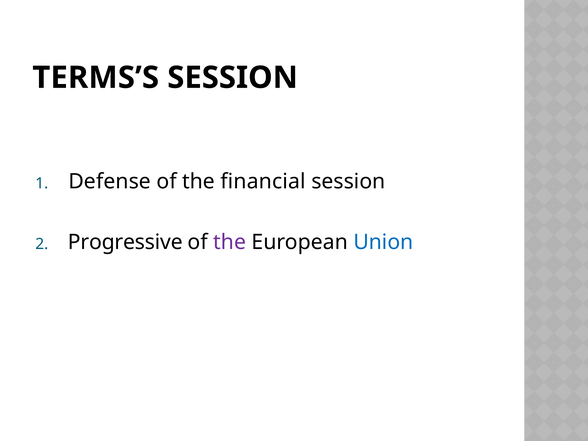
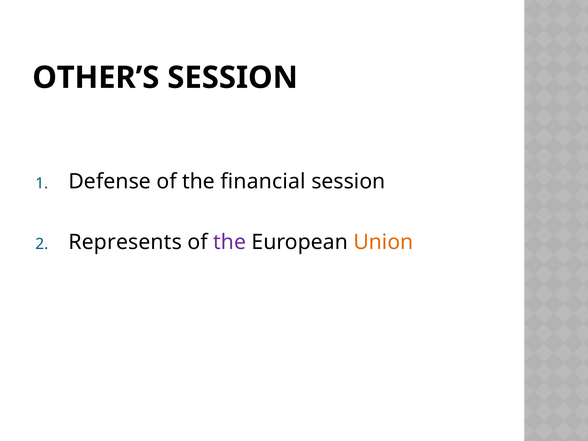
TERMS’S: TERMS’S -> OTHER’S
Progressive: Progressive -> Represents
Union colour: blue -> orange
